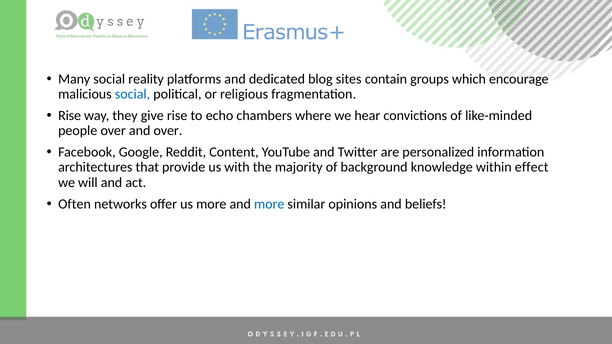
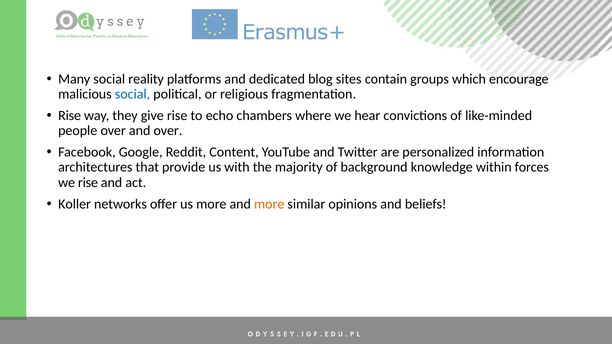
effect: effect -> forces
we will: will -> rise
Often: Often -> Koller
more at (269, 204) colour: blue -> orange
